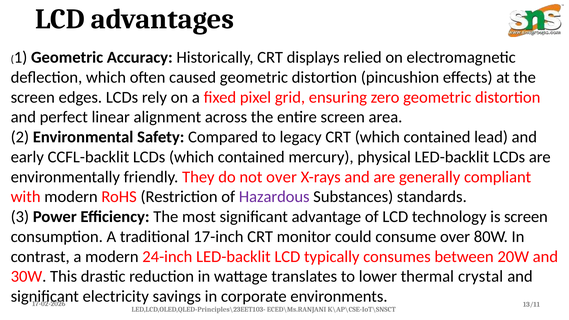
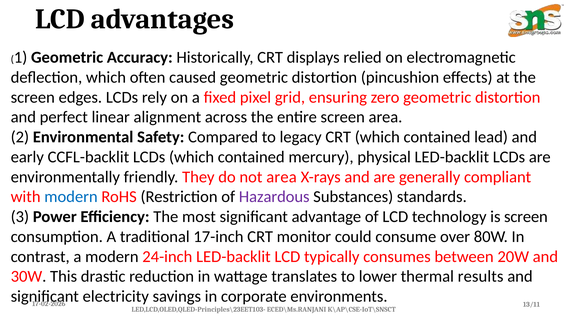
not over: over -> area
modern at (71, 197) colour: black -> blue
crystal: crystal -> results
